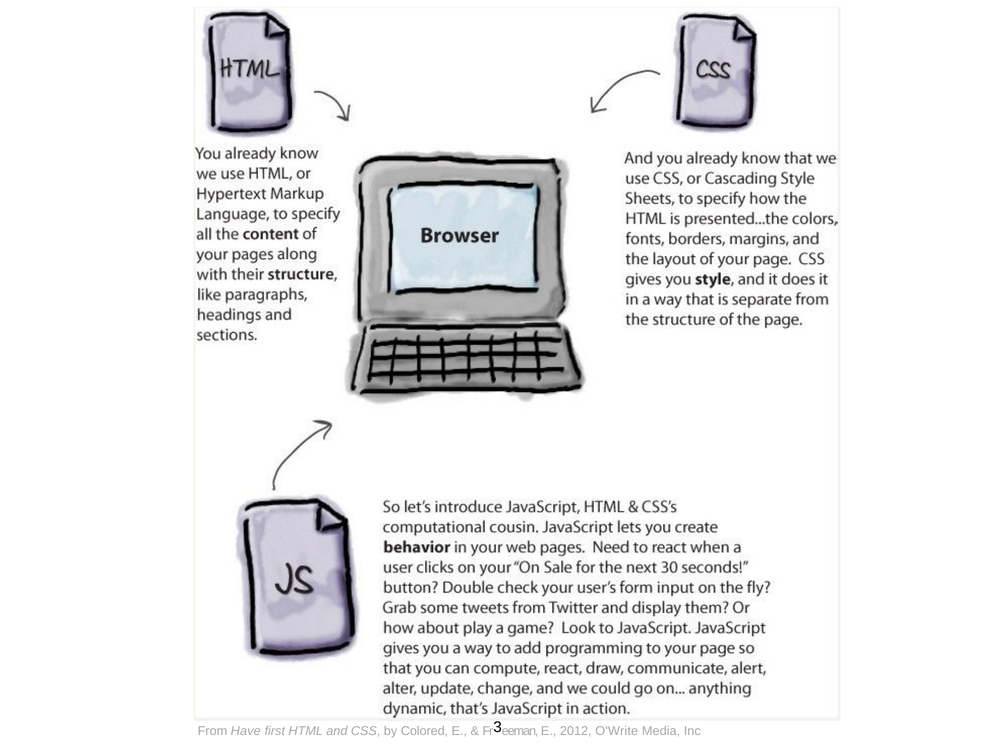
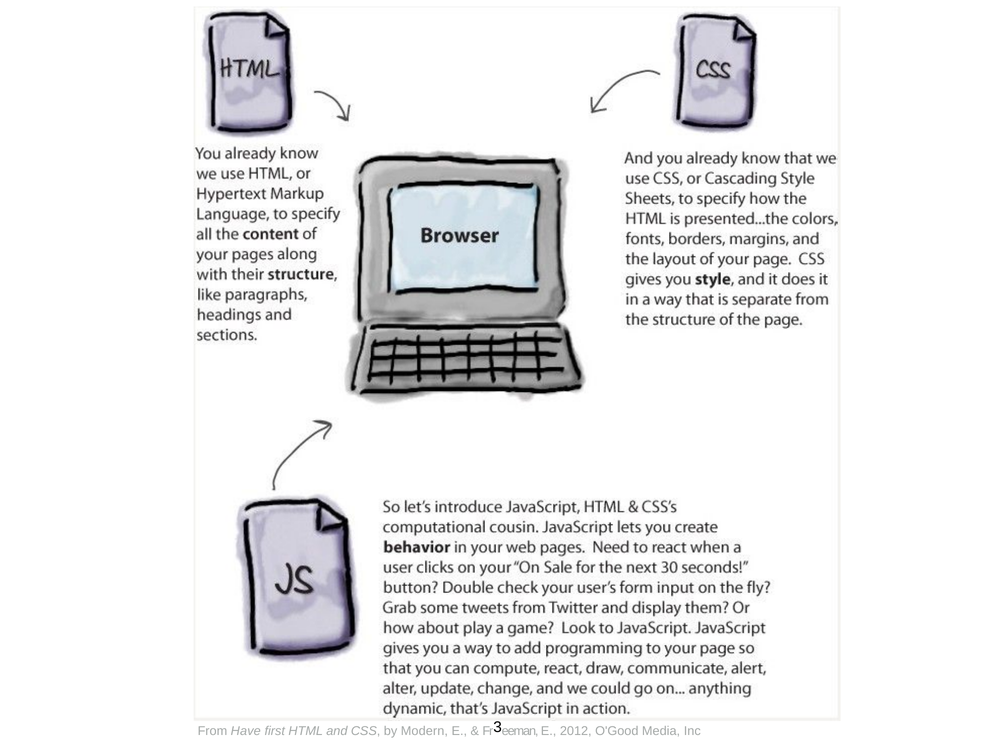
Colored: Colored -> Modern
O'Write: O'Write -> O'Good
